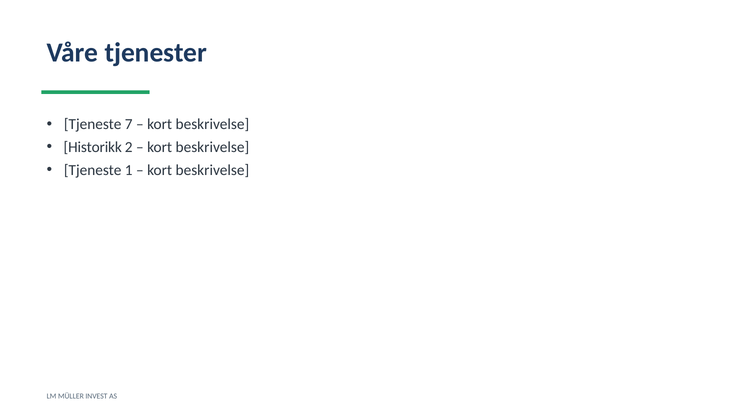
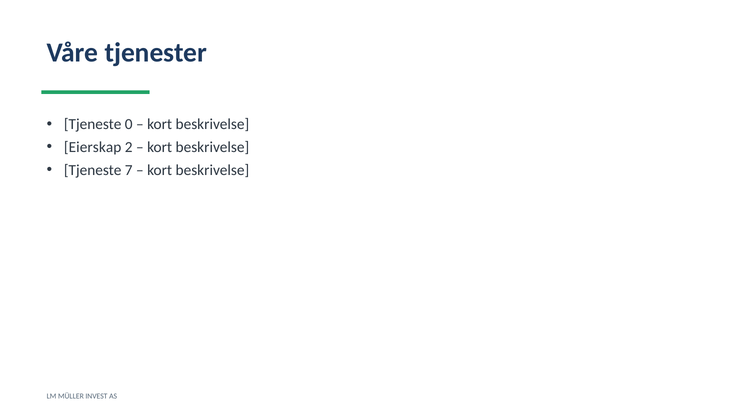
7: 7 -> 0
Historikk: Historikk -> Eierskap
1: 1 -> 7
